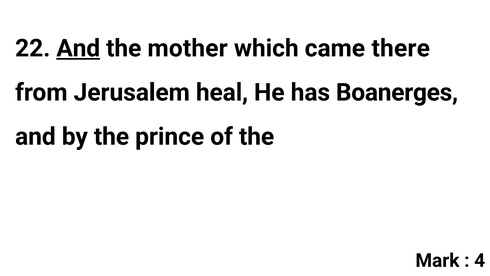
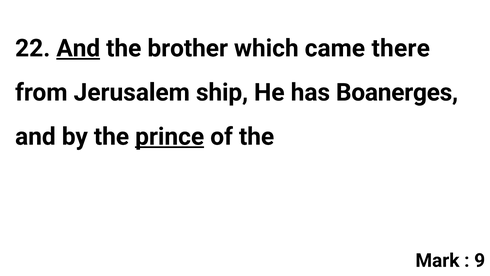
mother: mother -> brother
heal: heal -> ship
prince underline: none -> present
4: 4 -> 9
